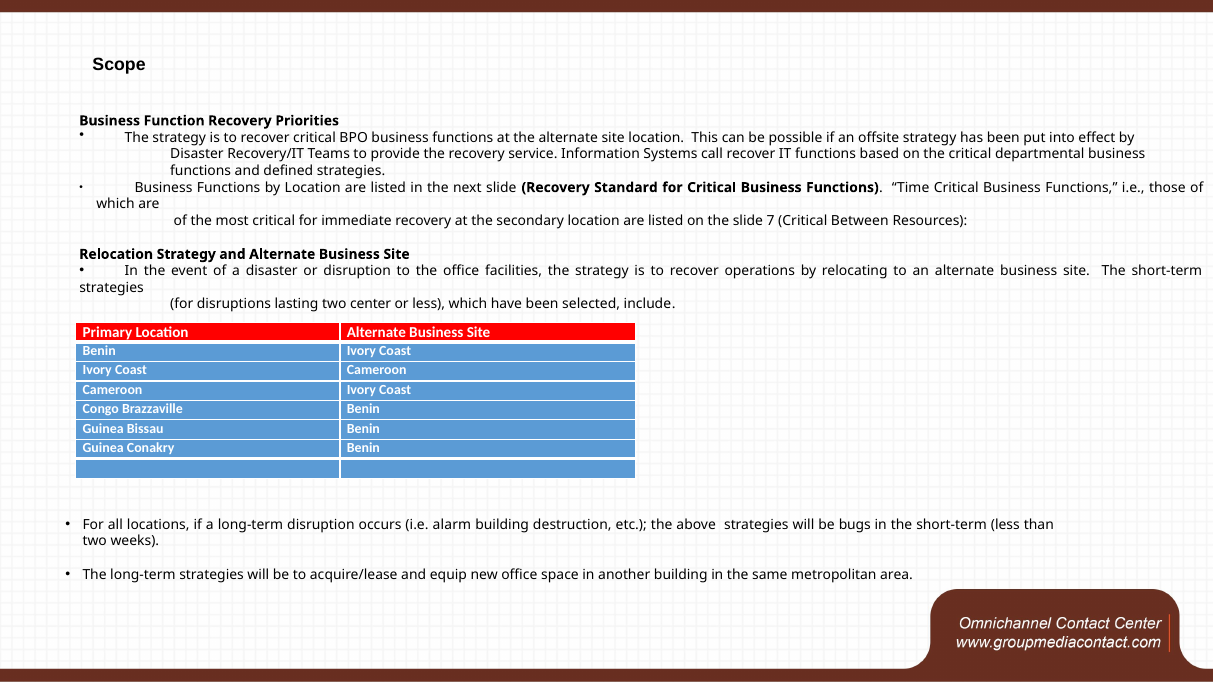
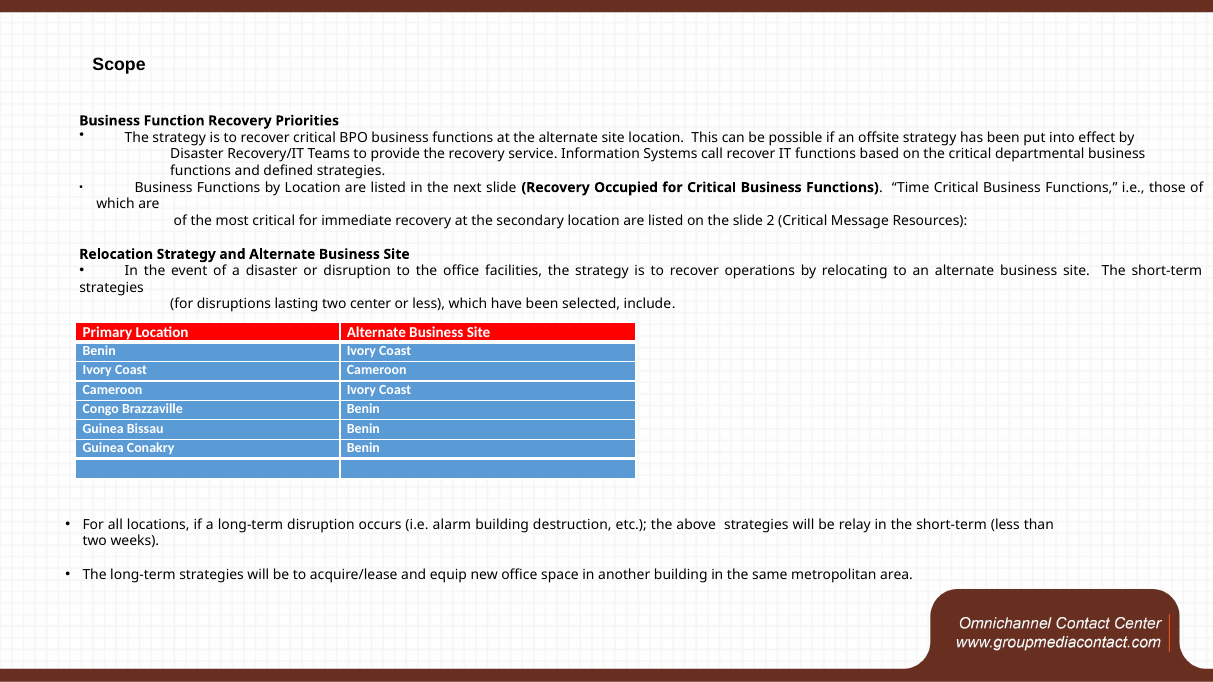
Standard: Standard -> Occupied
7: 7 -> 2
Between: Between -> Message
bugs: bugs -> relay
